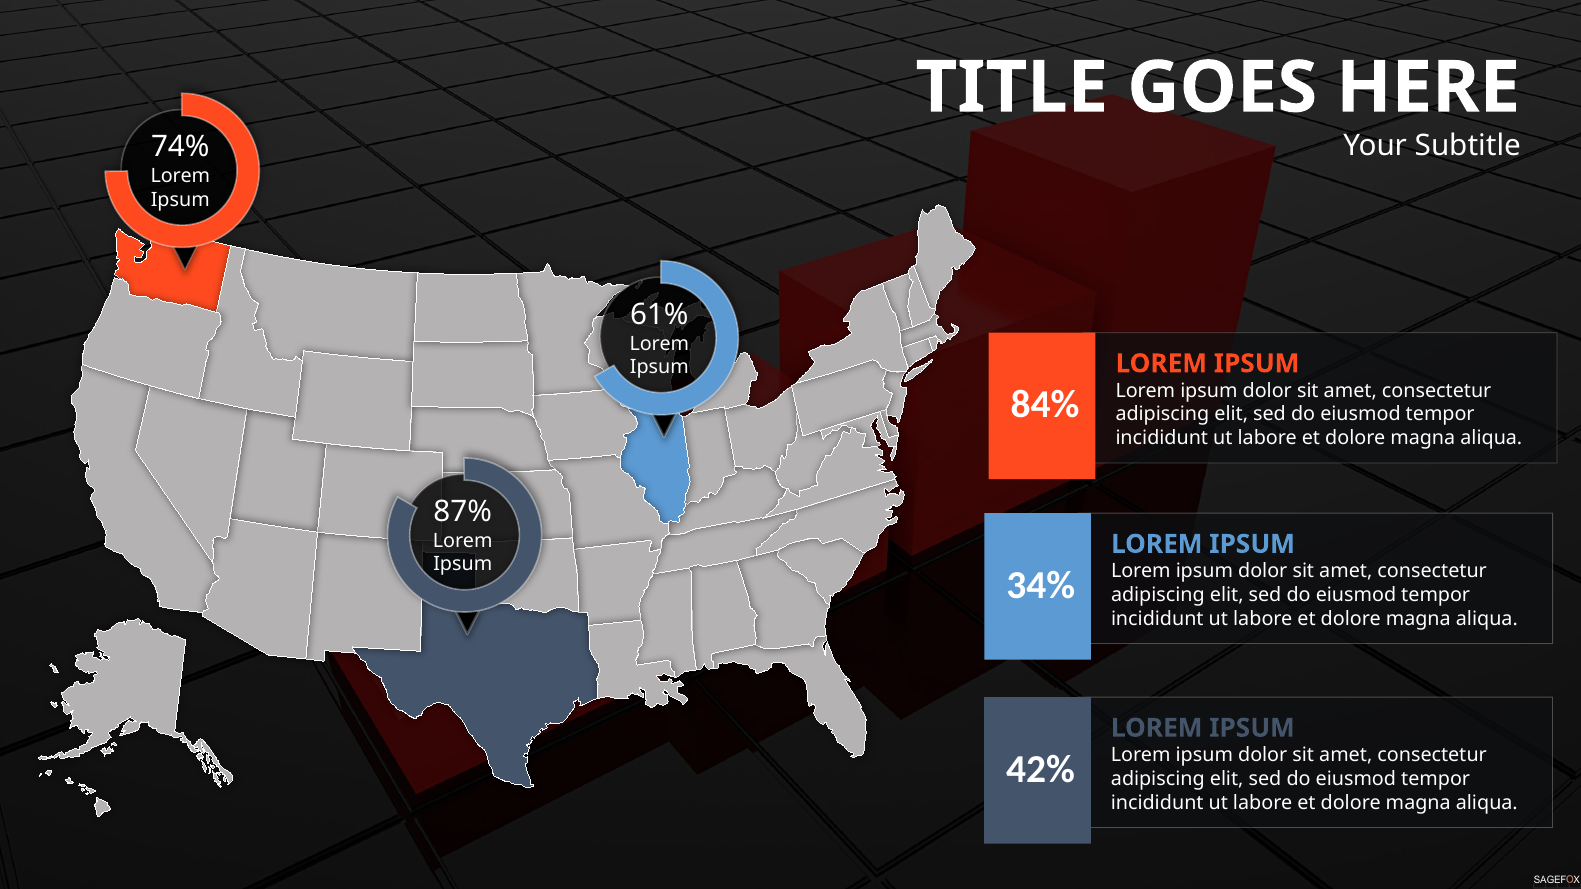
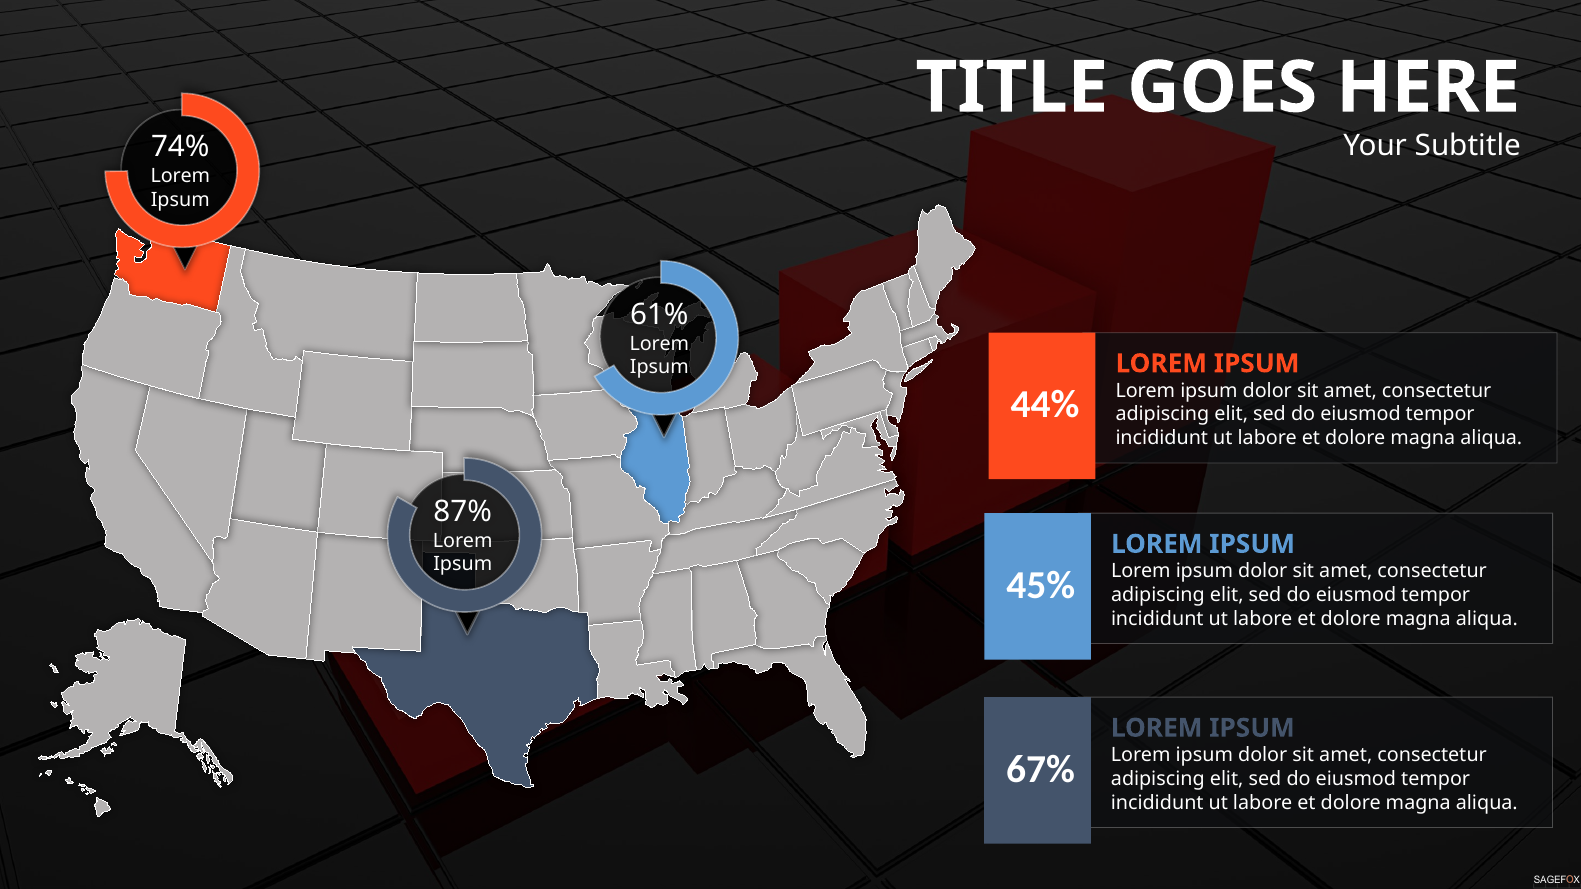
84%: 84% -> 44%
34%: 34% -> 45%
42%: 42% -> 67%
